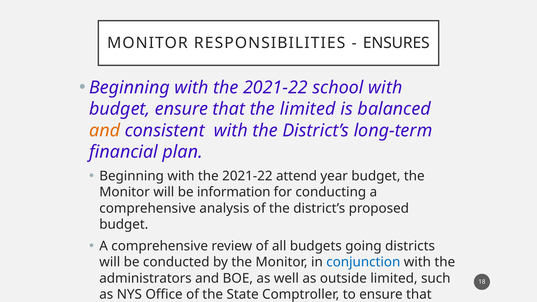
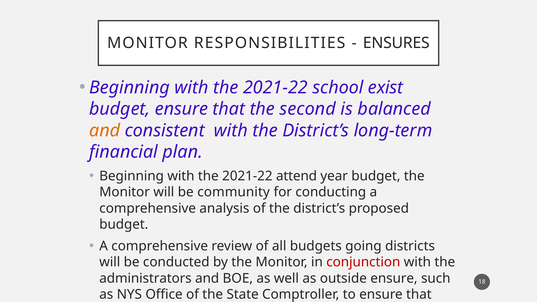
school with: with -> exist
the limited: limited -> second
information: information -> community
conjunction colour: blue -> red
outside limited: limited -> ensure
